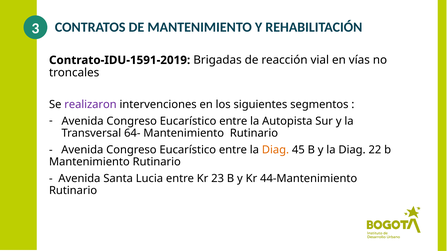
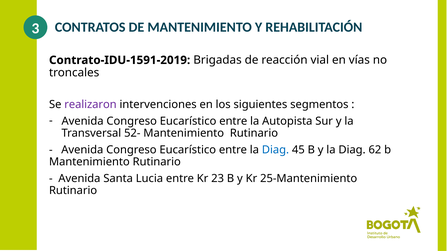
64-: 64- -> 52-
Diag at (275, 150) colour: orange -> blue
22: 22 -> 62
44-Mantenimiento: 44-Mantenimiento -> 25-Mantenimiento
